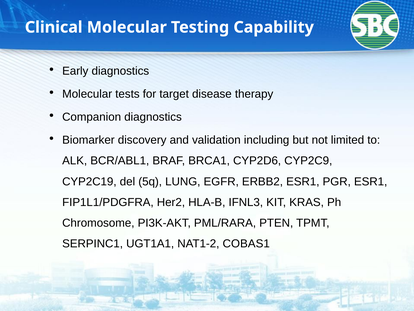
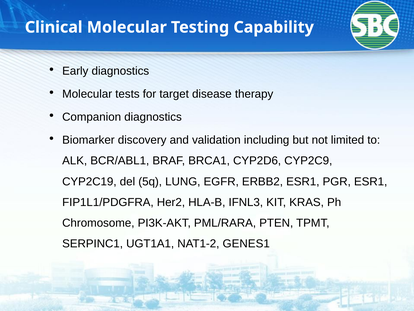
COBAS1: COBAS1 -> GENES1
